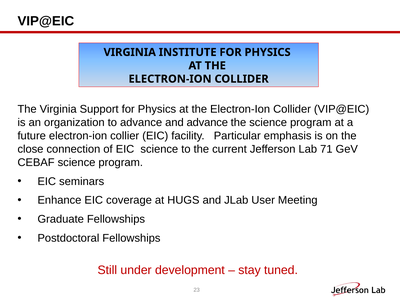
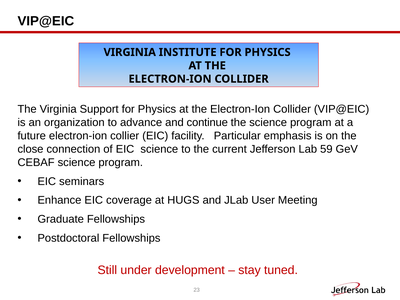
and advance: advance -> continue
71: 71 -> 59
